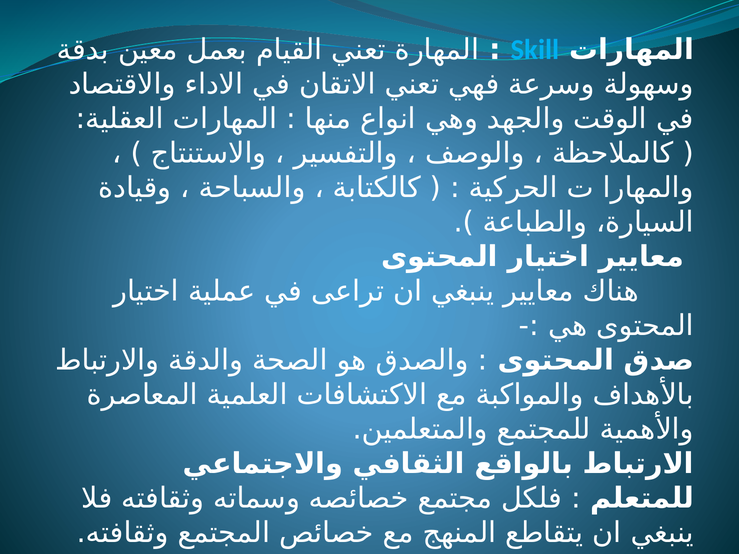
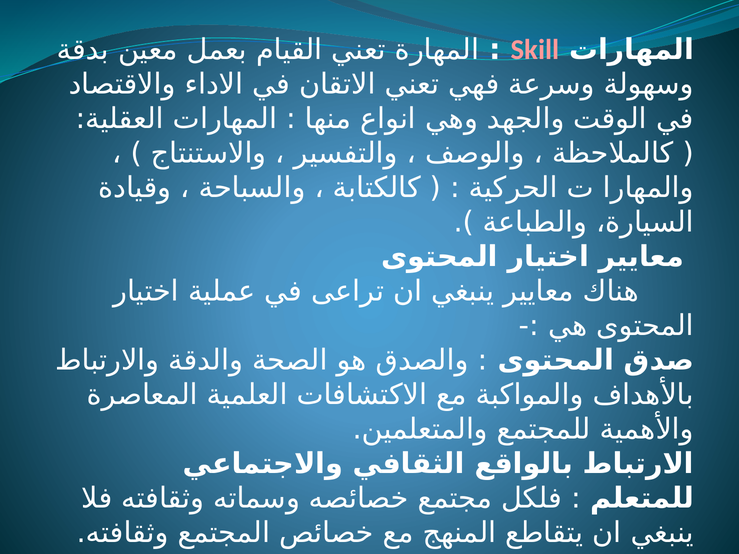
Skill colour: light blue -> pink
